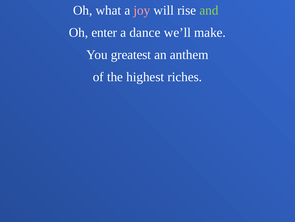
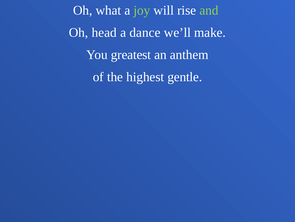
joy colour: pink -> light green
enter: enter -> head
riches: riches -> gentle
